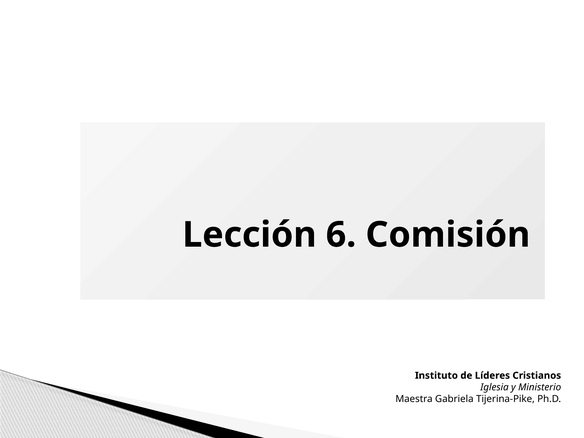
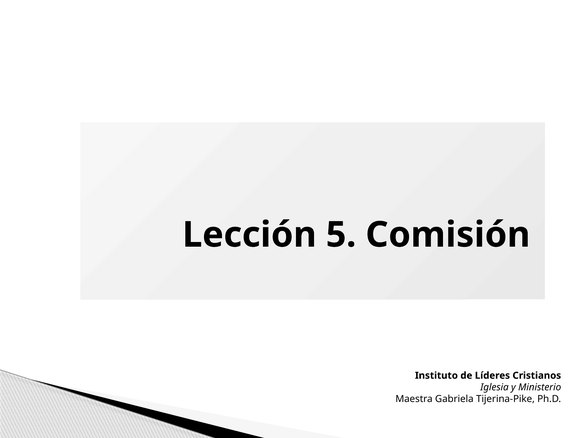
6: 6 -> 5
